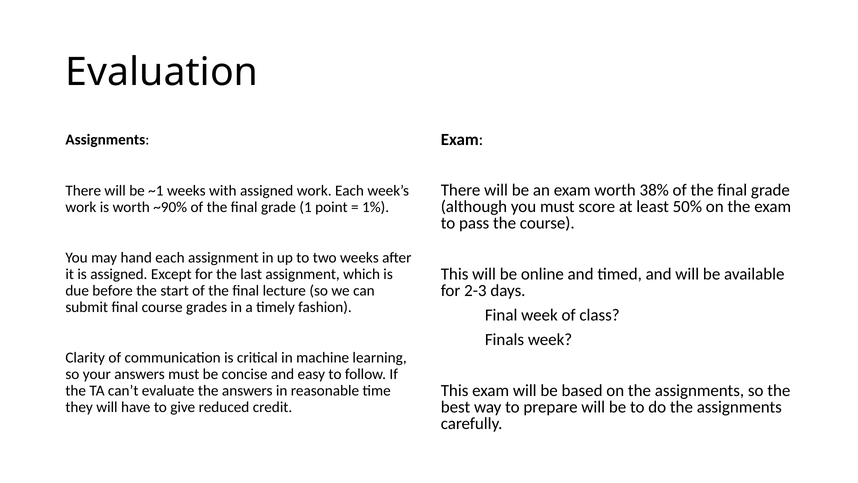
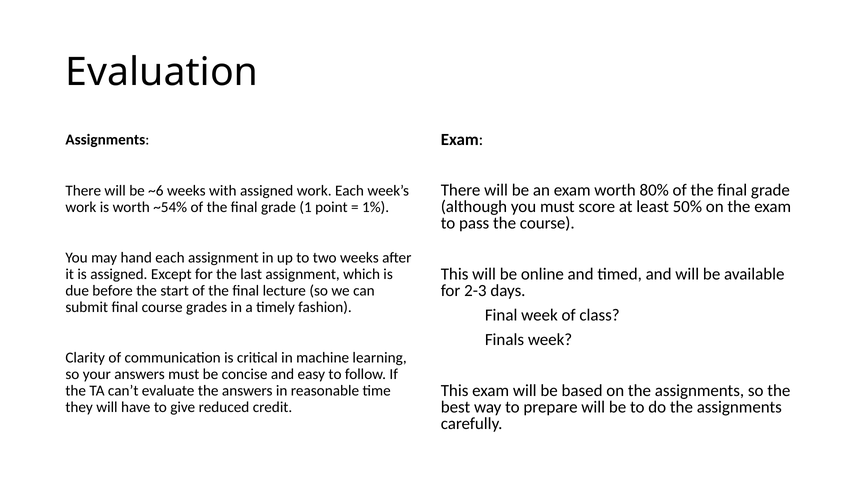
38%: 38% -> 80%
~1: ~1 -> ~6
~90%: ~90% -> ~54%
